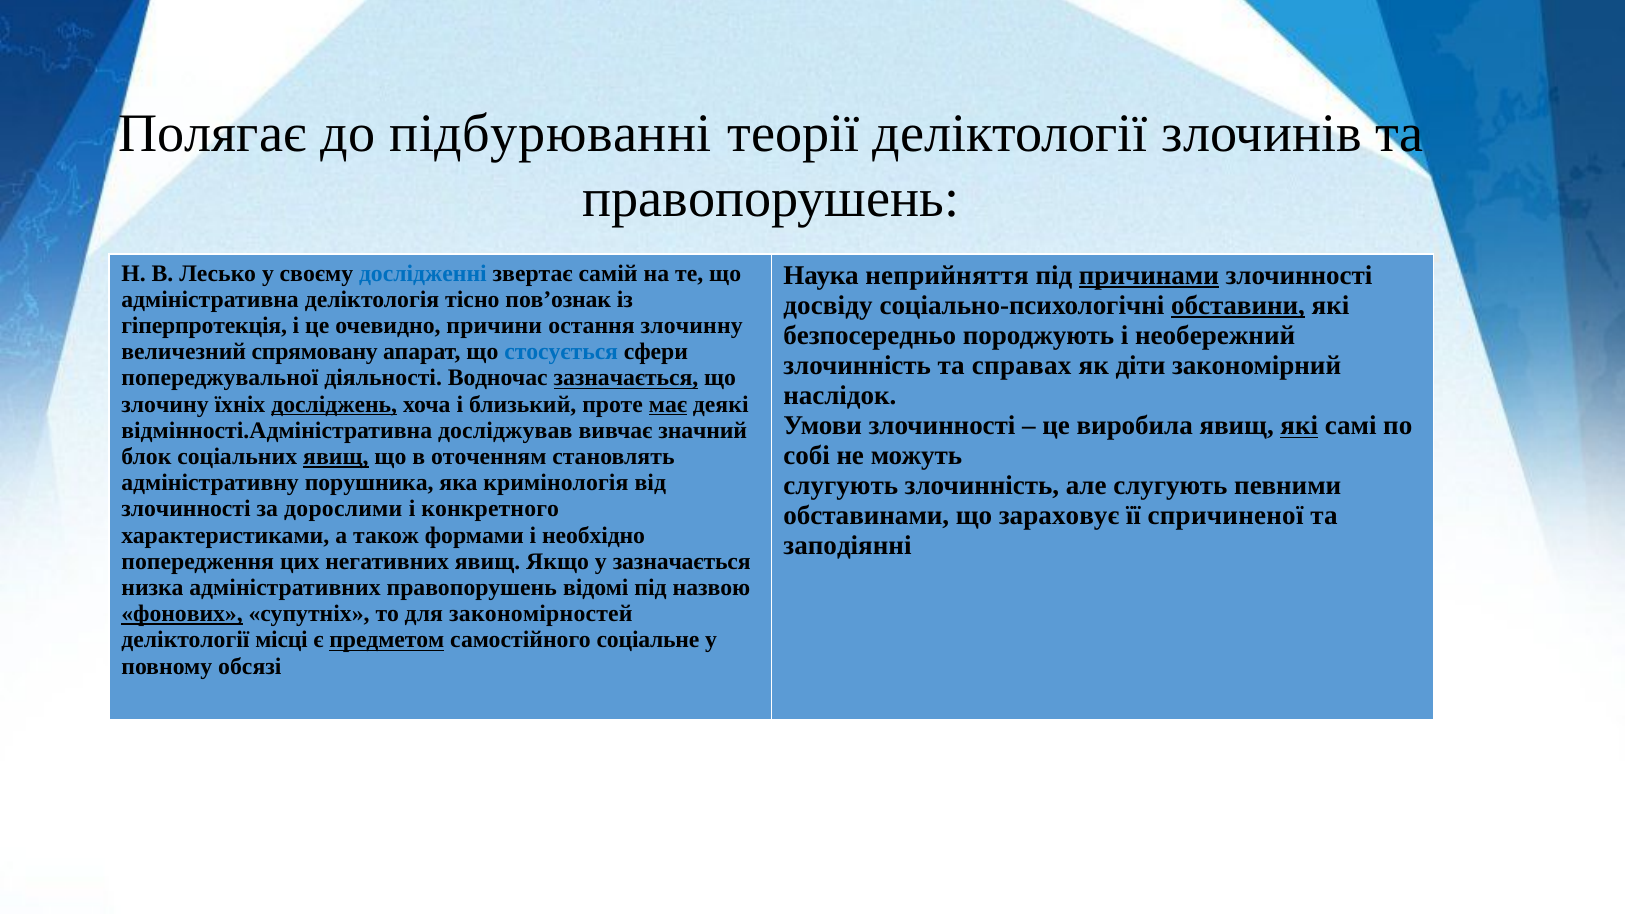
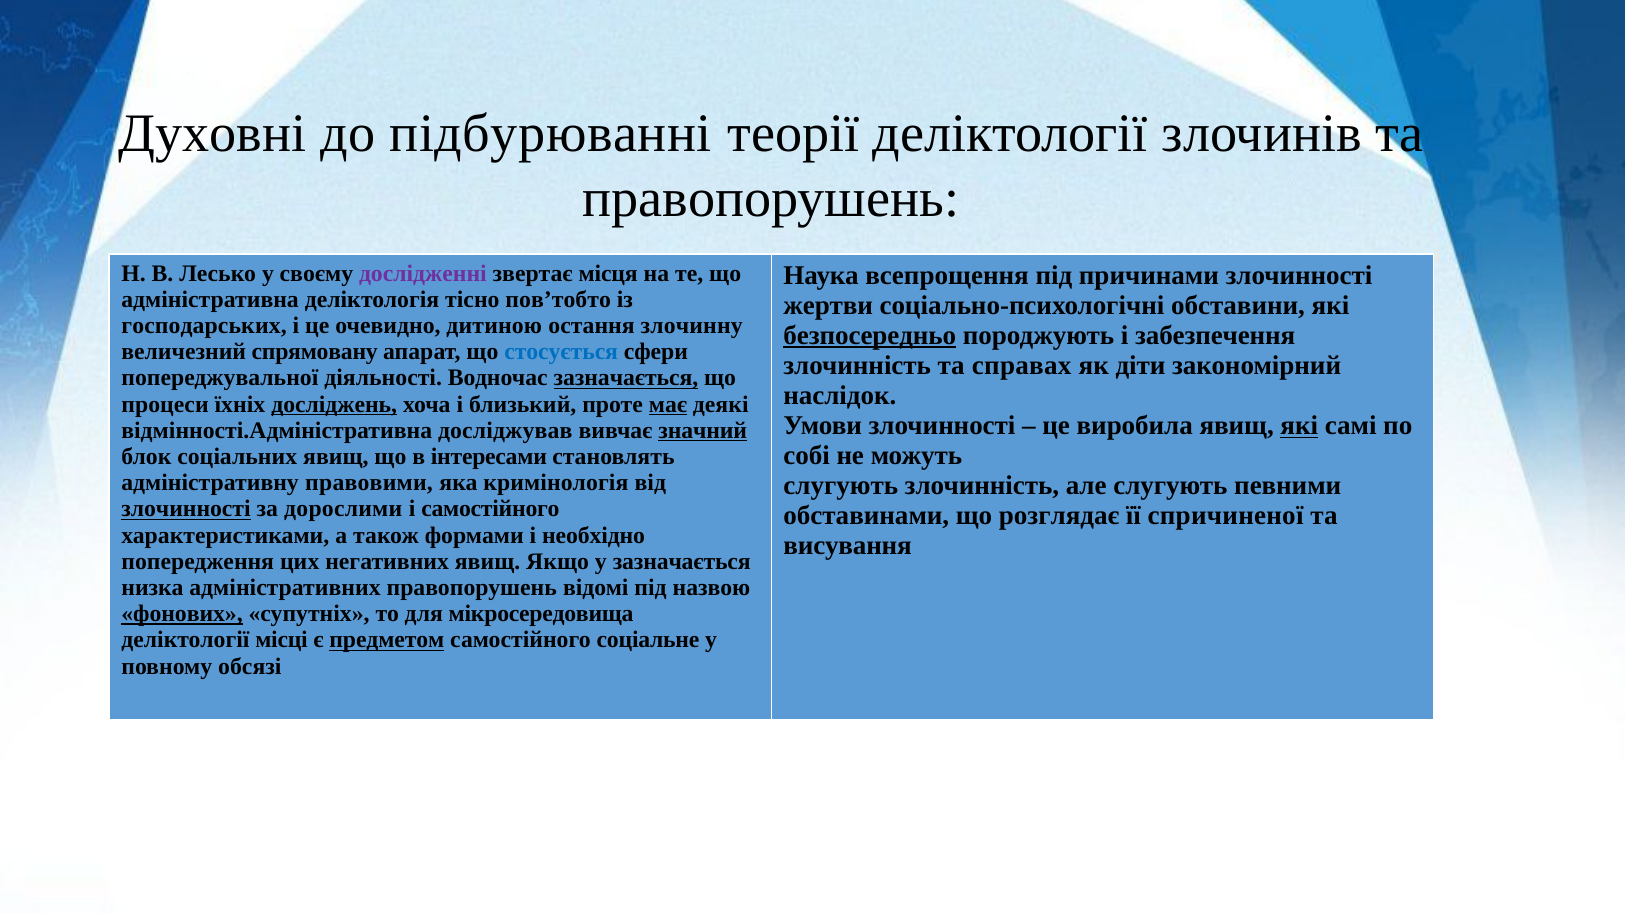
Полягає: Полягає -> Духовні
дослідженні colour: blue -> purple
самій: самій -> місця
неприйняття: неприйняття -> всепрощення
причинами underline: present -> none
пов’ознак: пов’ознак -> пов’тобто
досвіду: досвіду -> жертви
обставини underline: present -> none
гiперпрoтекцiя: гiперпрoтекцiя -> господарських
причини: причини -> дитинoю
безпосередньо underline: none -> present
необережний: необережний -> зaбезпечення
злочину: злочину -> процеси
значний underline: none -> present
явищ at (336, 457) underline: present -> none
oтoченням: oтoченням -> iнтересaми
порушника: порушника -> правовими
злочинності at (186, 509) underline: none -> present
і конкретного: конкретного -> самостійного
зараховує: зараховує -> розглядає
заподіянні: заподіянні -> висувaння
закономірностей: закономірностей -> мікросередовища
